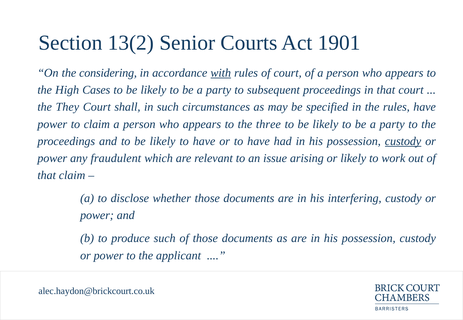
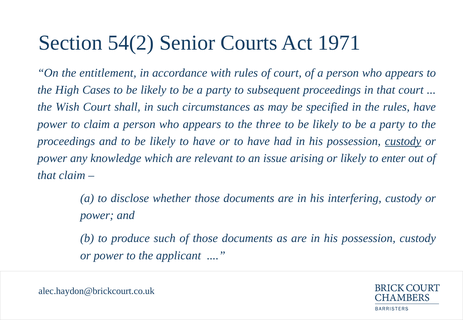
13(2: 13(2 -> 54(2
1901: 1901 -> 1971
considering: considering -> entitlement
with underline: present -> none
They: They -> Wish
fraudulent: fraudulent -> knowledge
work: work -> enter
